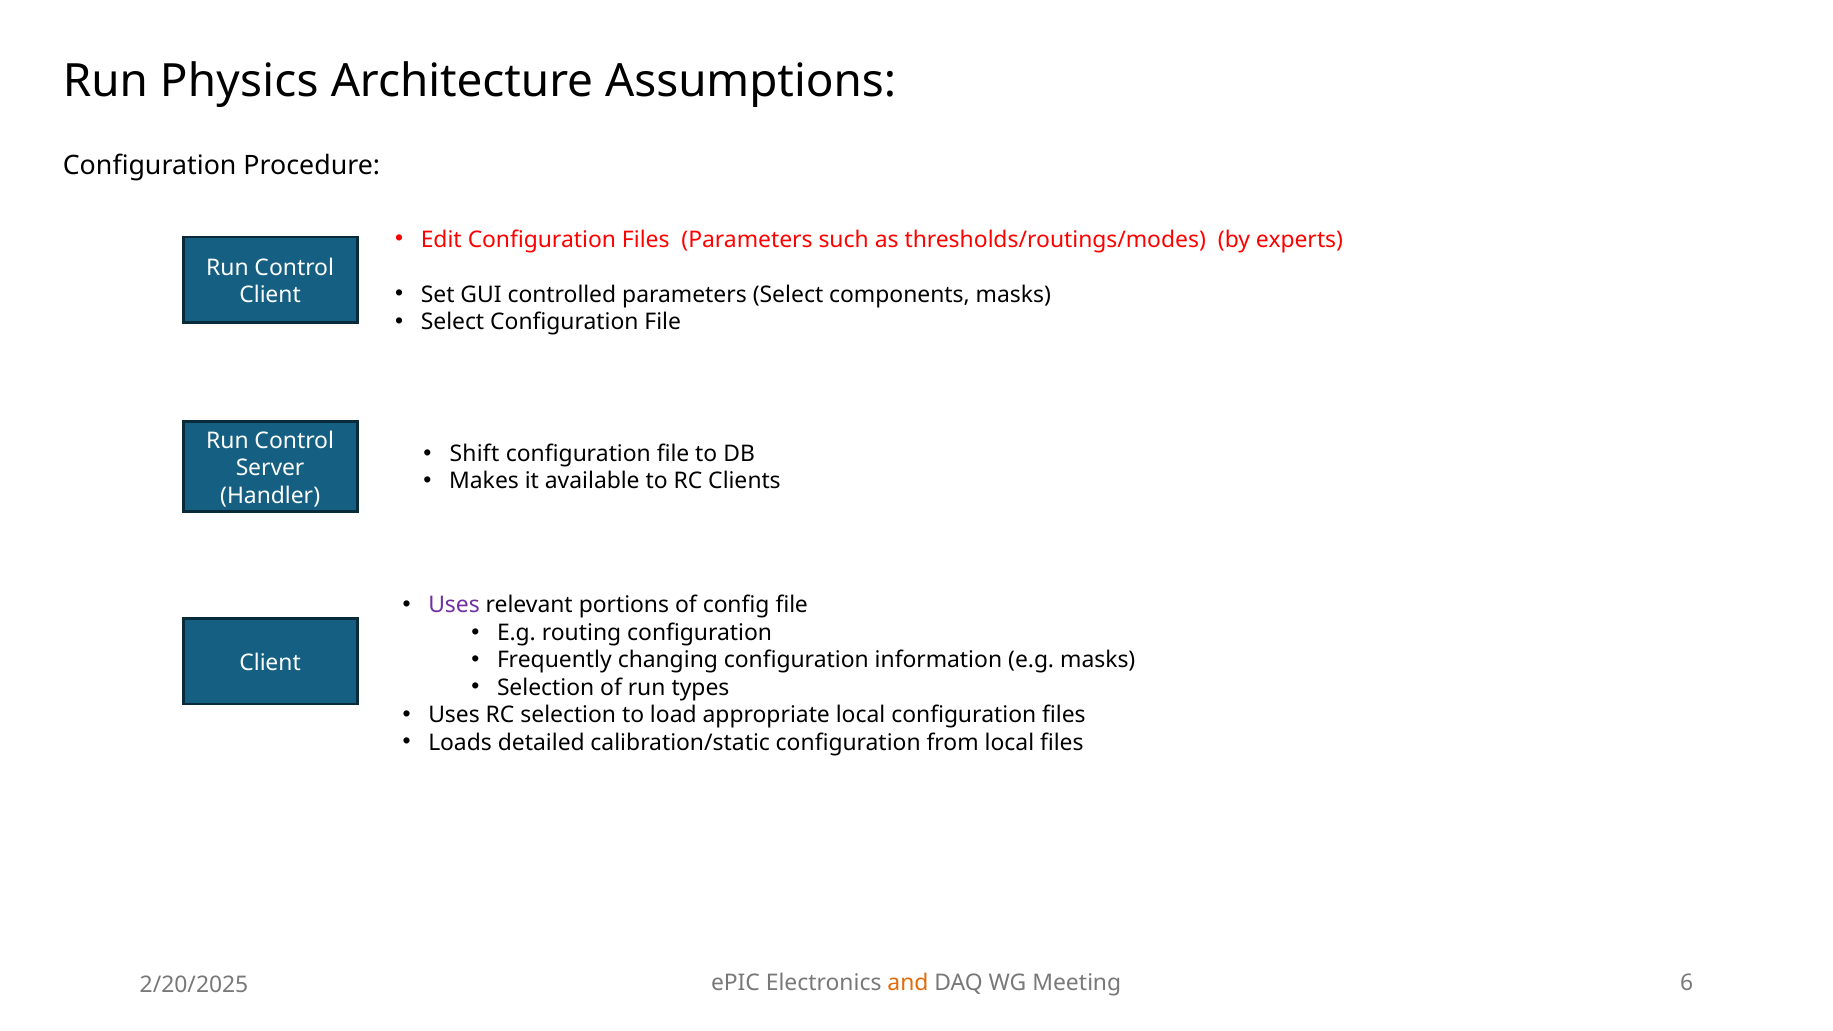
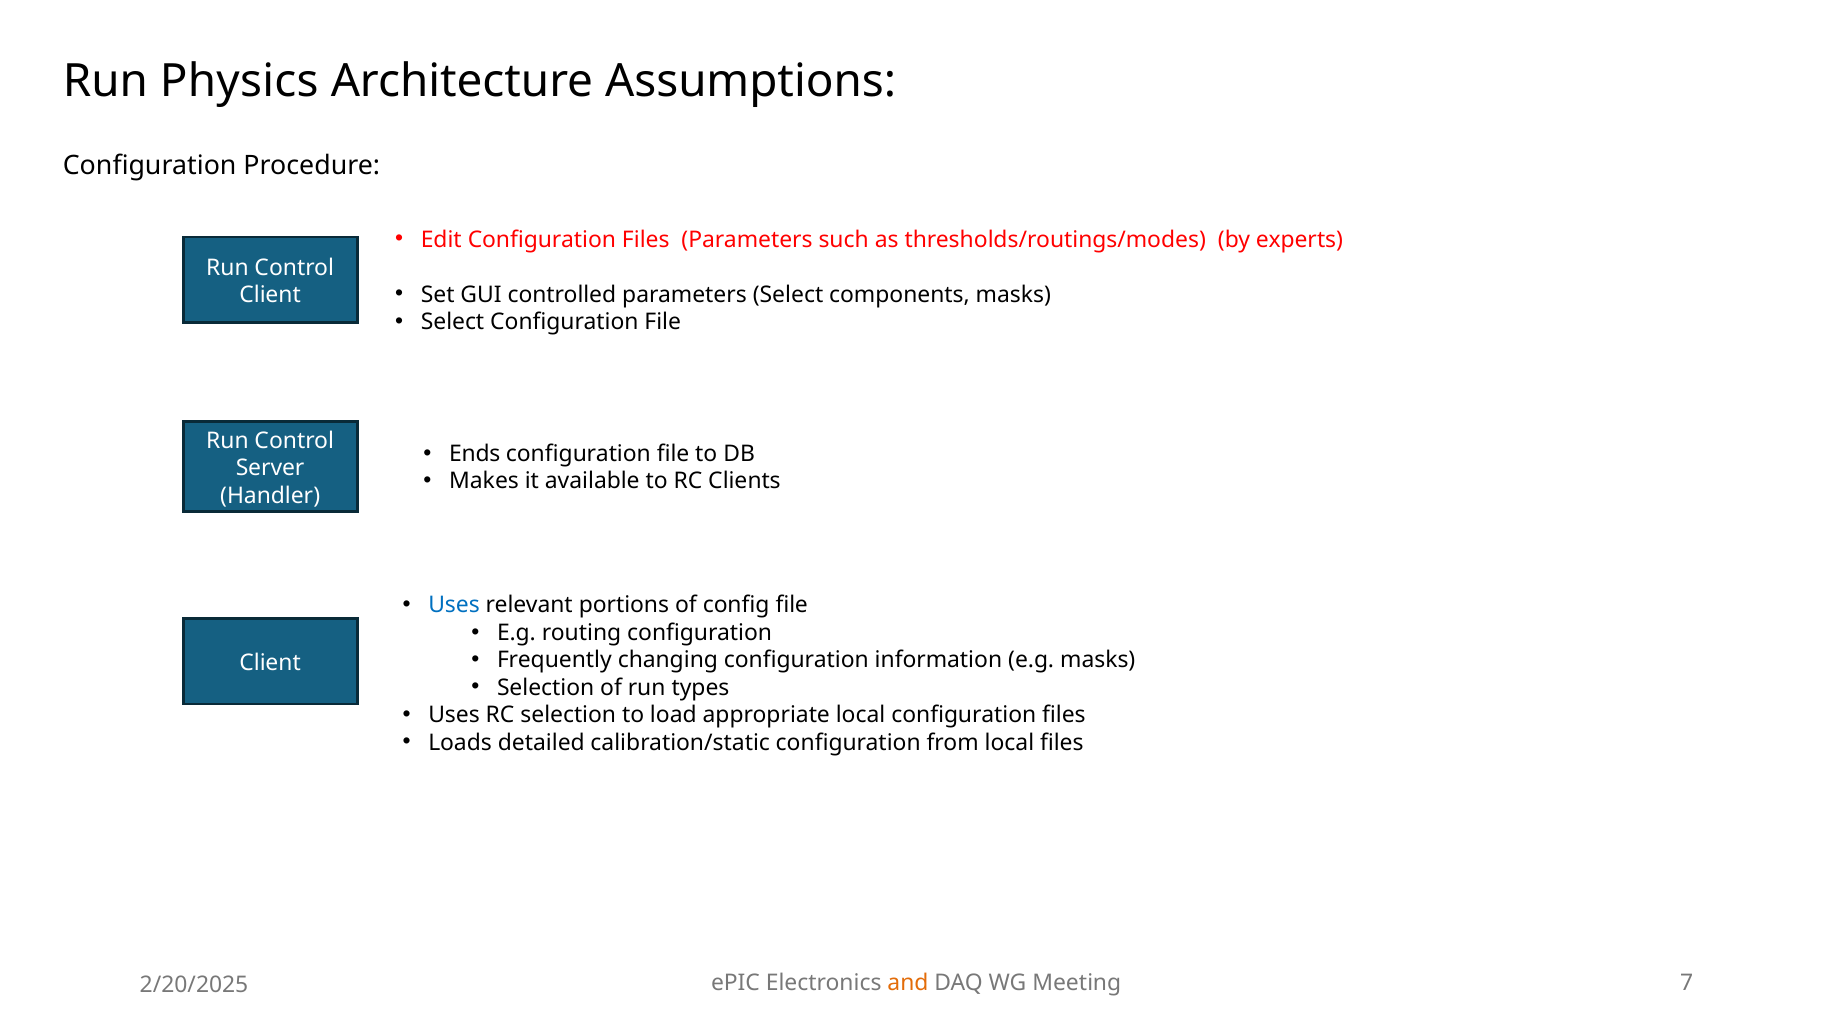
Shift: Shift -> Ends
Uses at (454, 605) colour: purple -> blue
6: 6 -> 7
